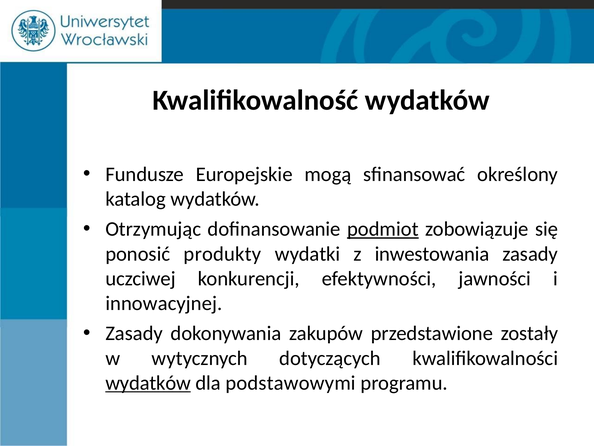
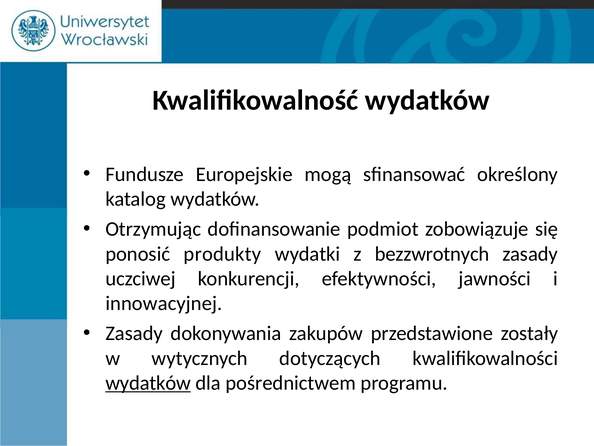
podmiot underline: present -> none
inwestowania: inwestowania -> bezzwrotnych
podstawowymi: podstawowymi -> pośrednictwem
